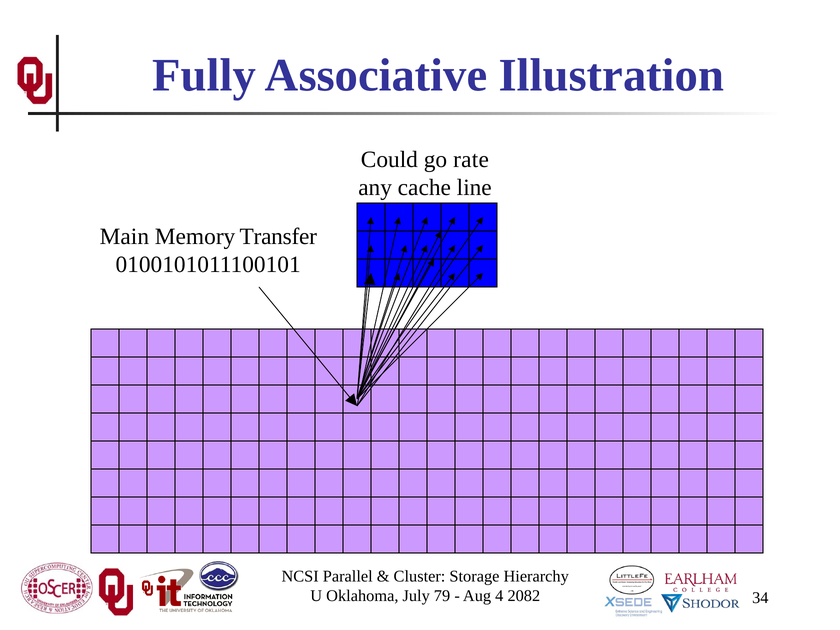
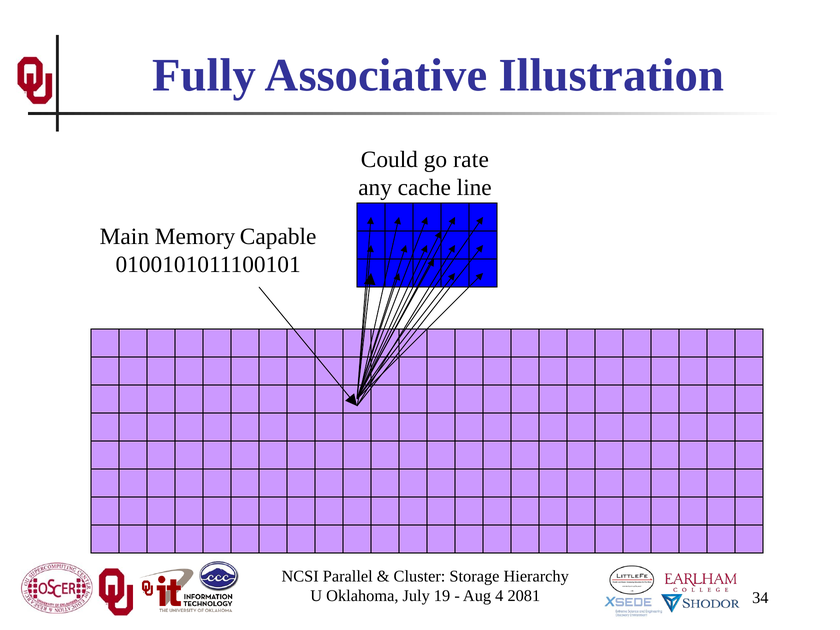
Transfer: Transfer -> Capable
79: 79 -> 19
2082: 2082 -> 2081
